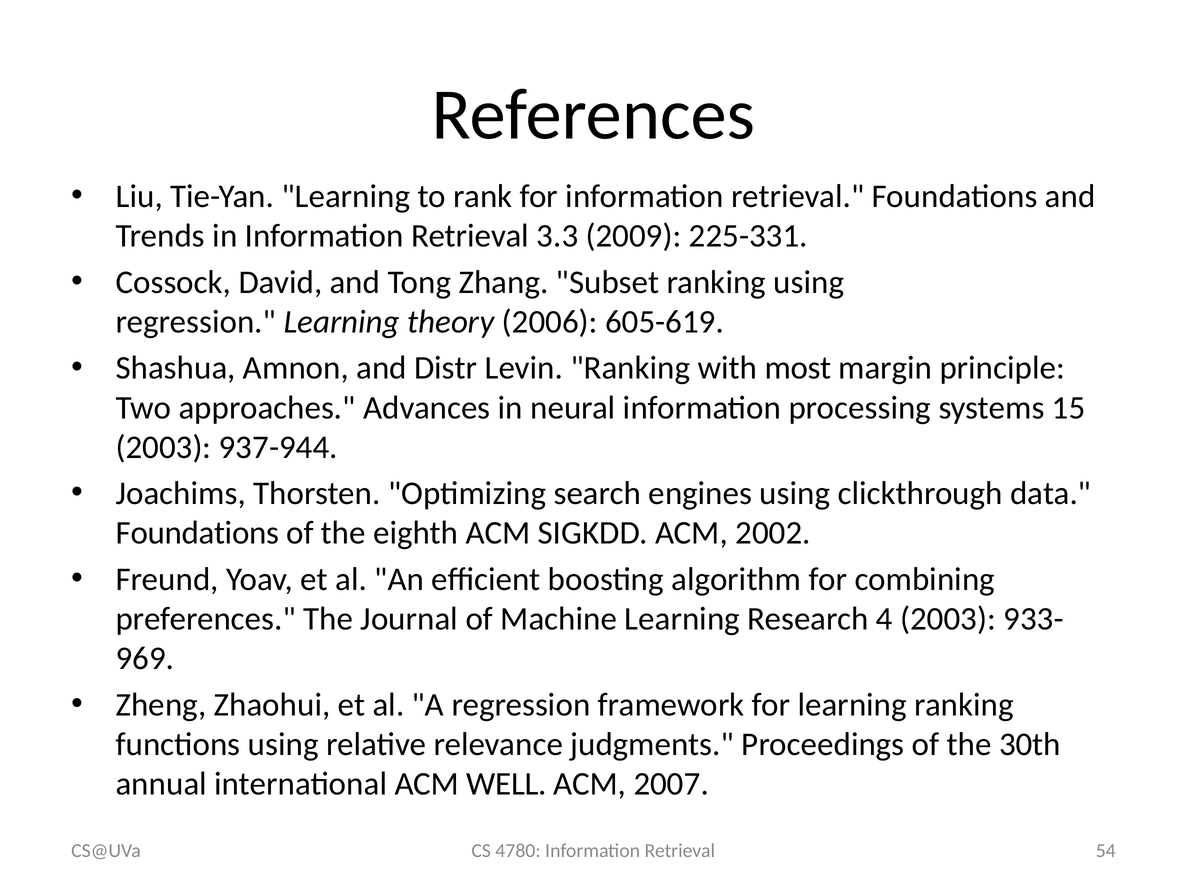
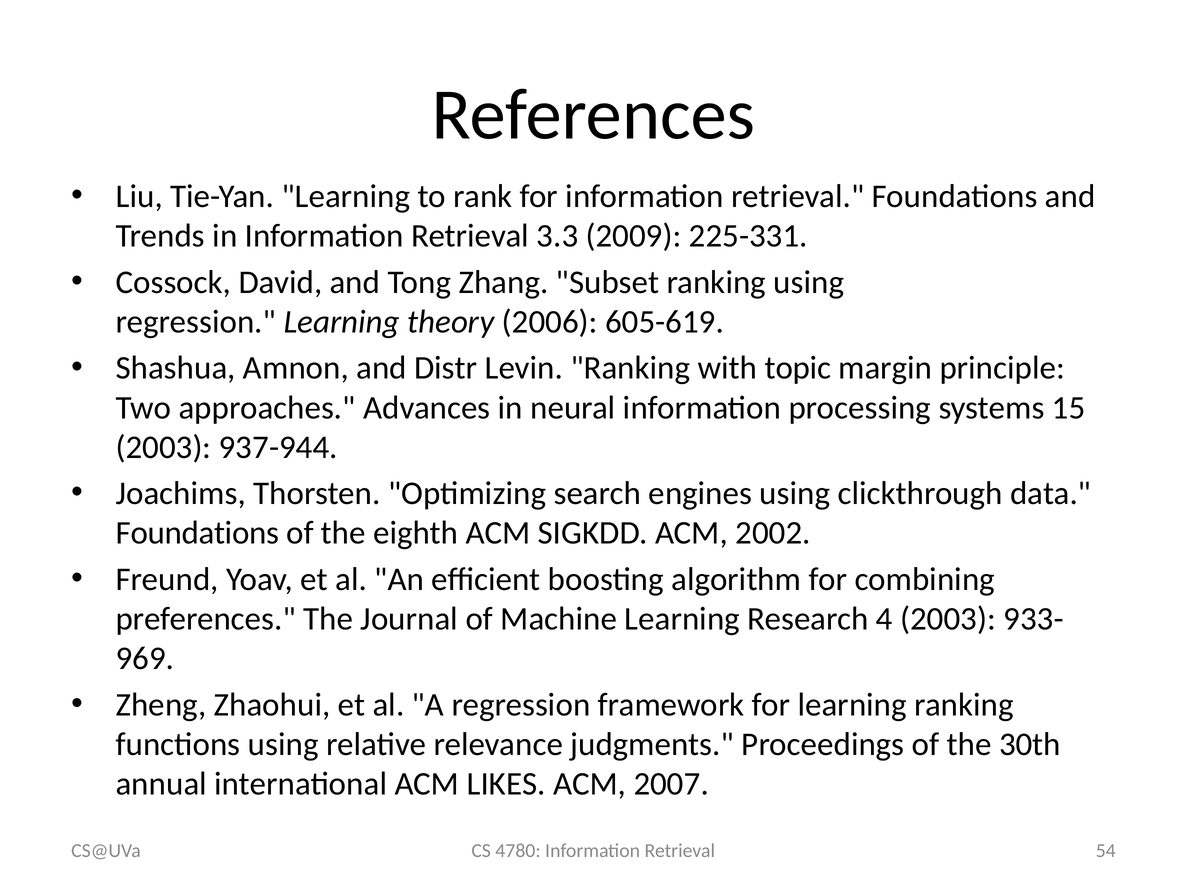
most: most -> topic
WELL: WELL -> LIKES
